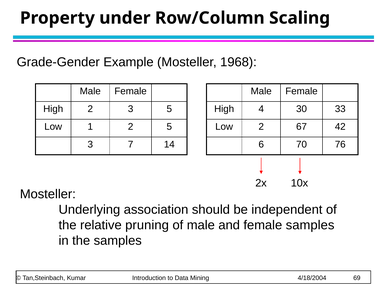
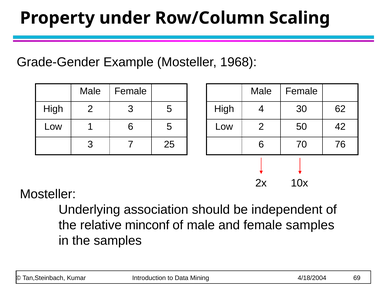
33: 33 -> 62
1 2: 2 -> 6
67: 67 -> 50
14: 14 -> 25
pruning: pruning -> minconf
